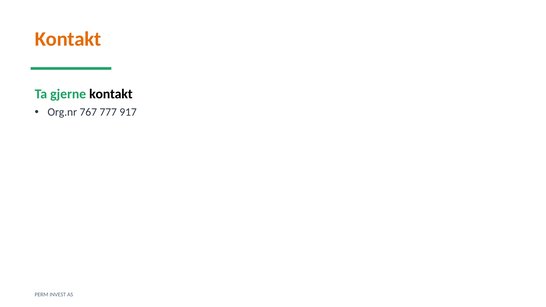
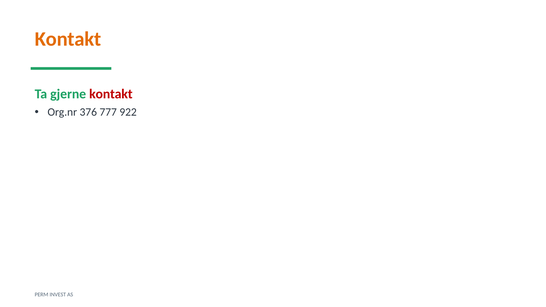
kontakt at (111, 94) colour: black -> red
767: 767 -> 376
917: 917 -> 922
